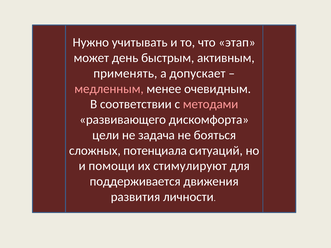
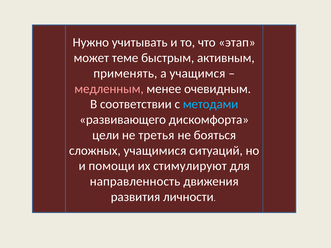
день: день -> теме
допускает: допускает -> учащимся
методами colour: pink -> light blue
задача: задача -> третья
потенциала: потенциала -> учащимися
поддерживается: поддерживается -> направленность
